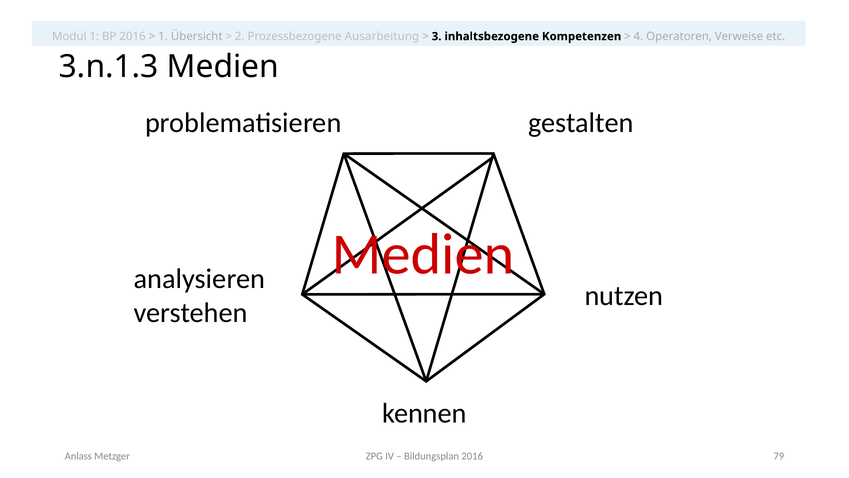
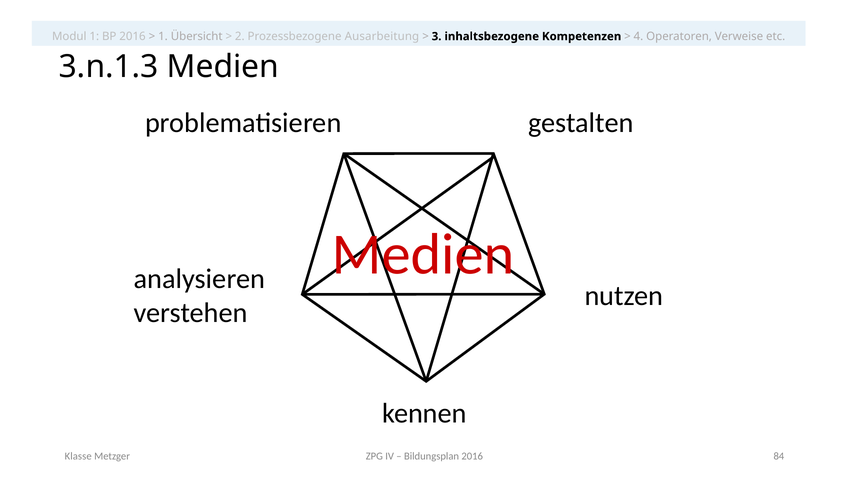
79: 79 -> 84
Anlass: Anlass -> Klasse
